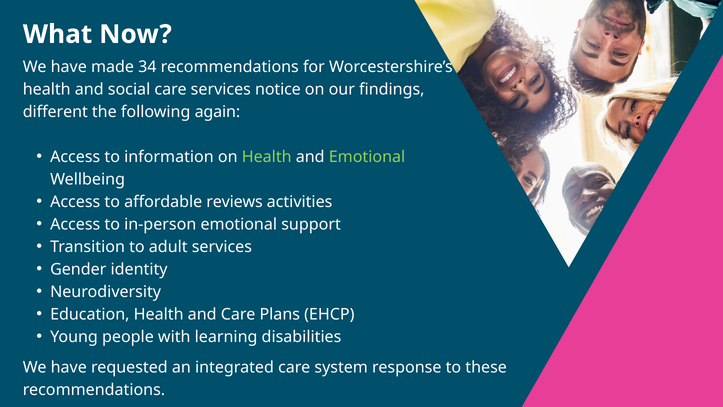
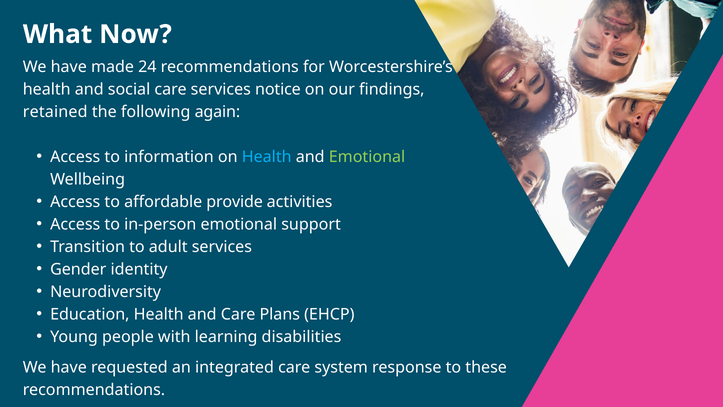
34: 34 -> 24
different: different -> retained
Health at (267, 157) colour: light green -> light blue
reviews: reviews -> provide
